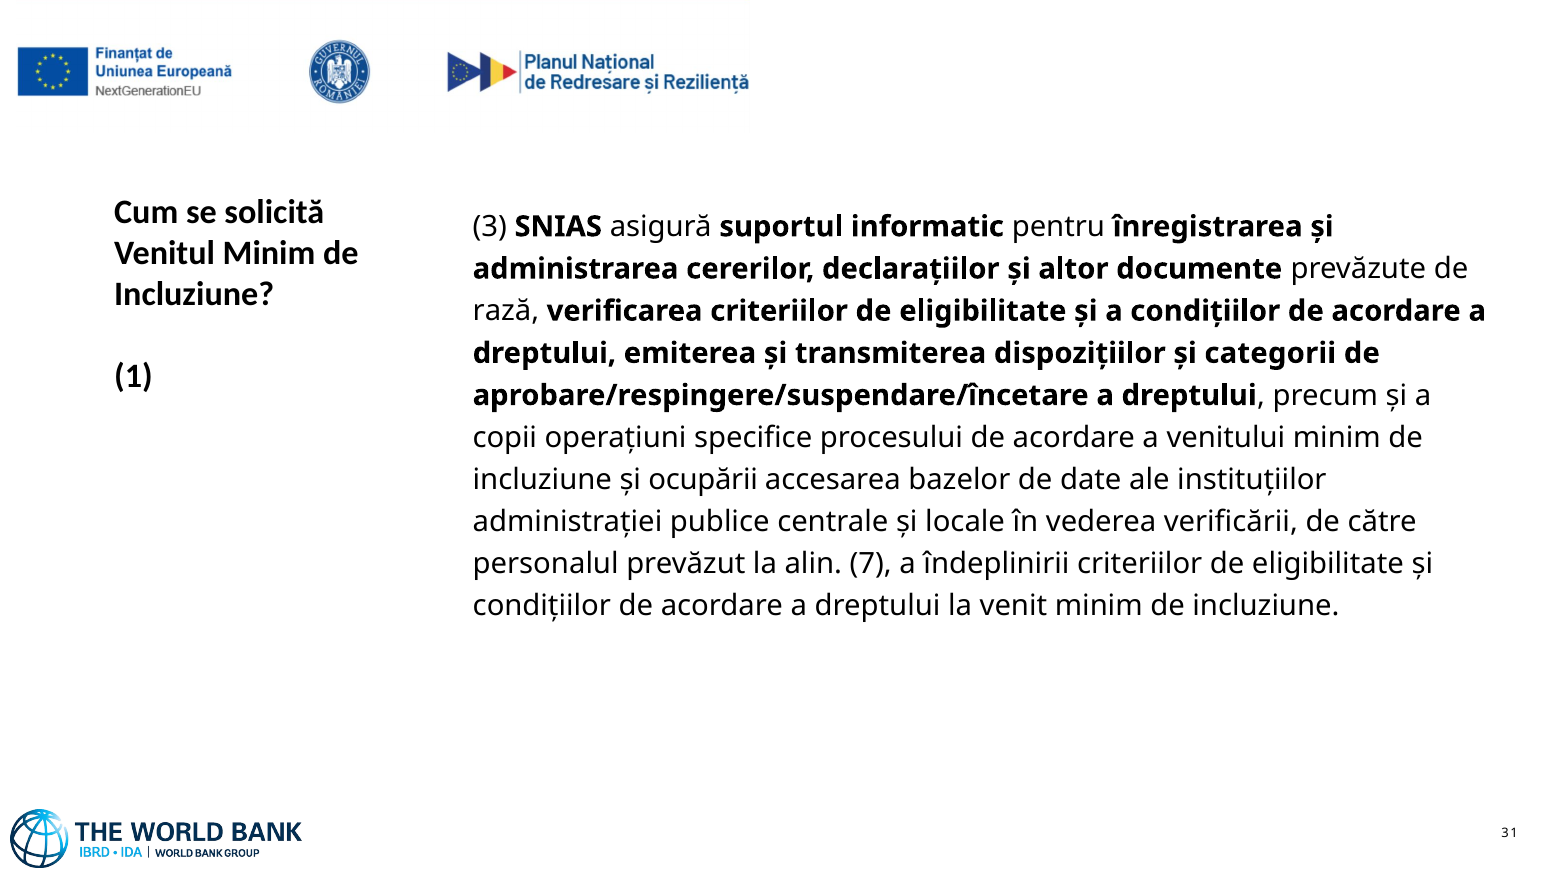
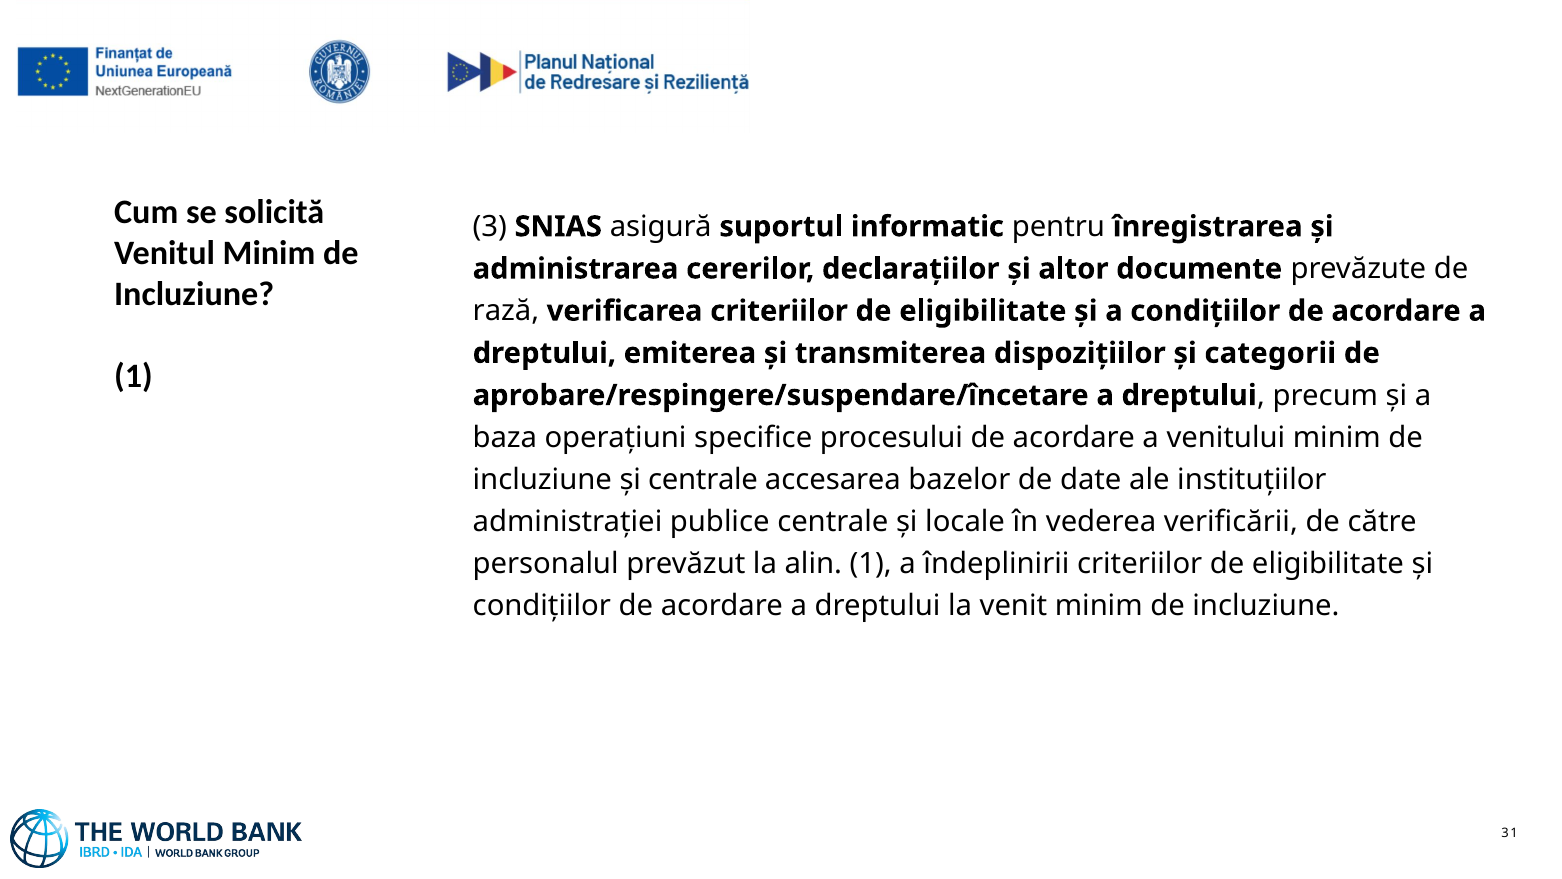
copii: copii -> baza
şi ocupării: ocupării -> centrale
alin 7: 7 -> 1
